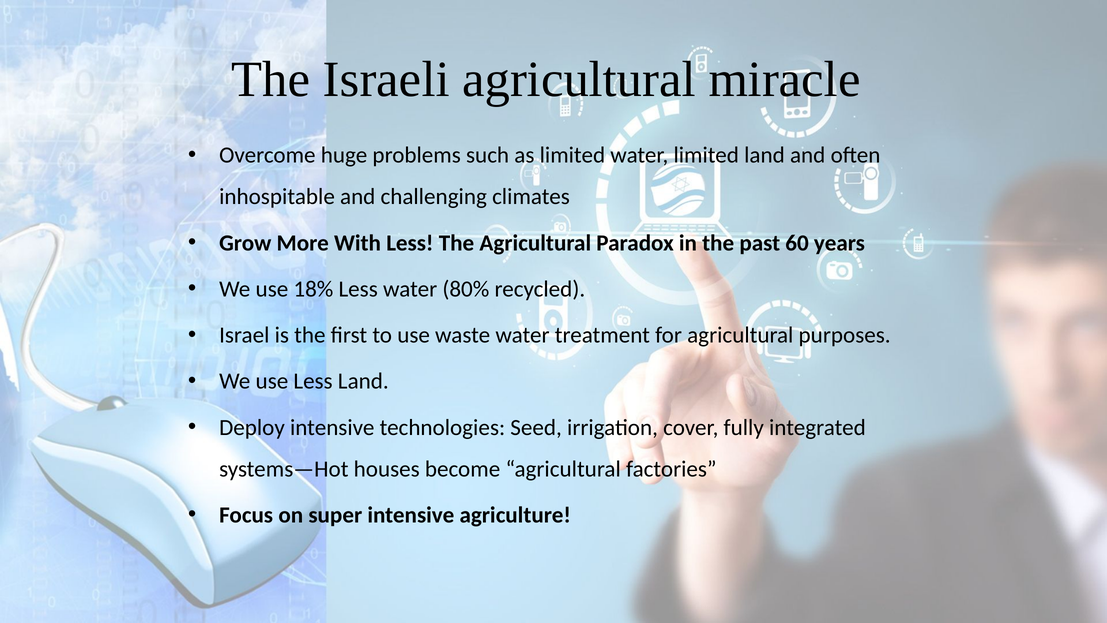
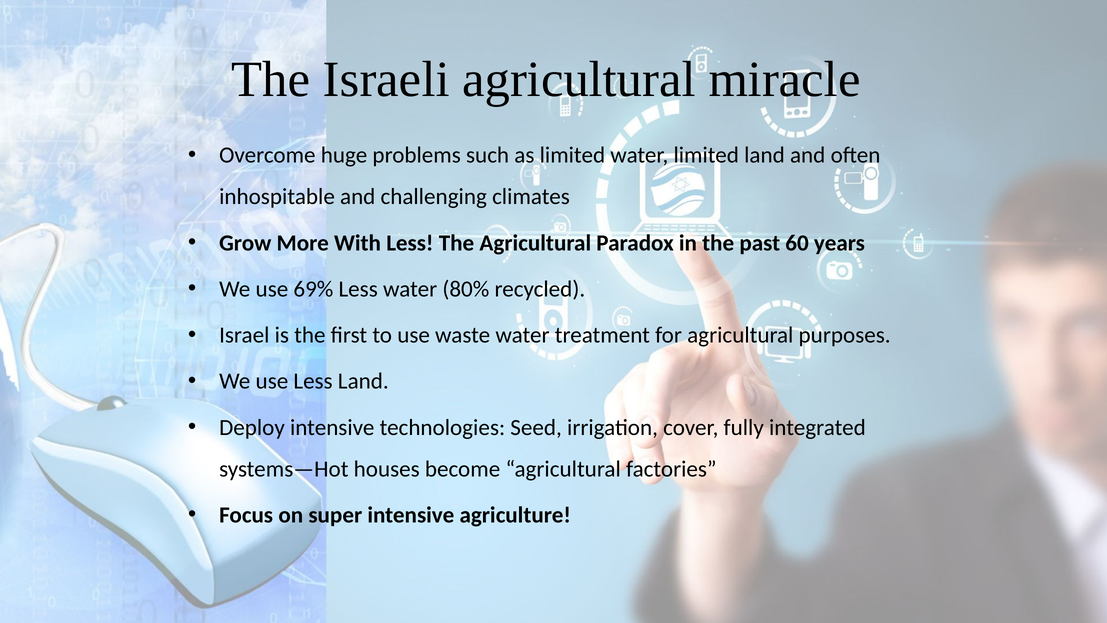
18%: 18% -> 69%
